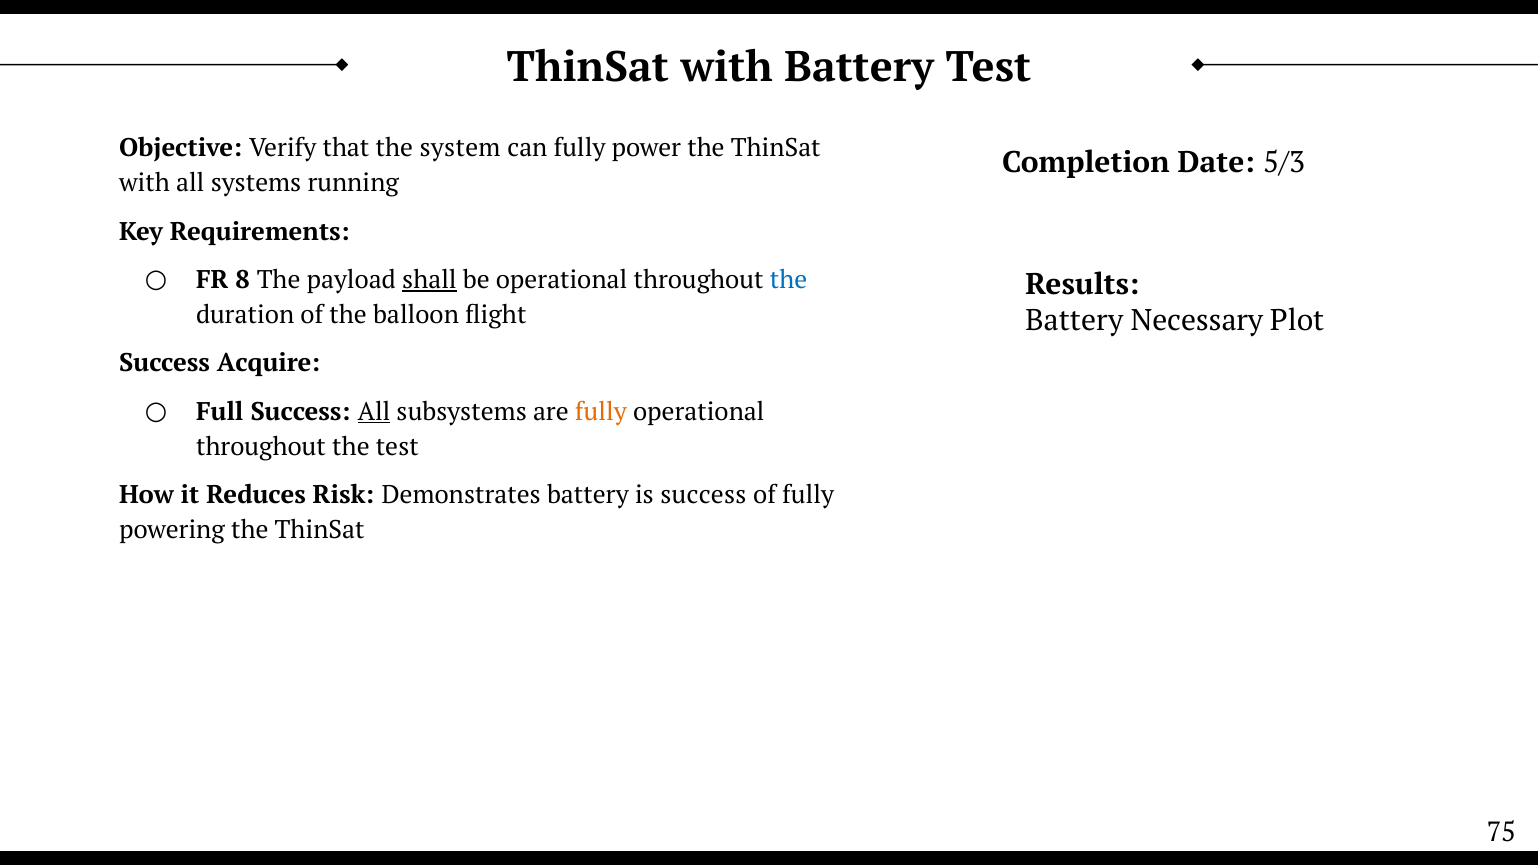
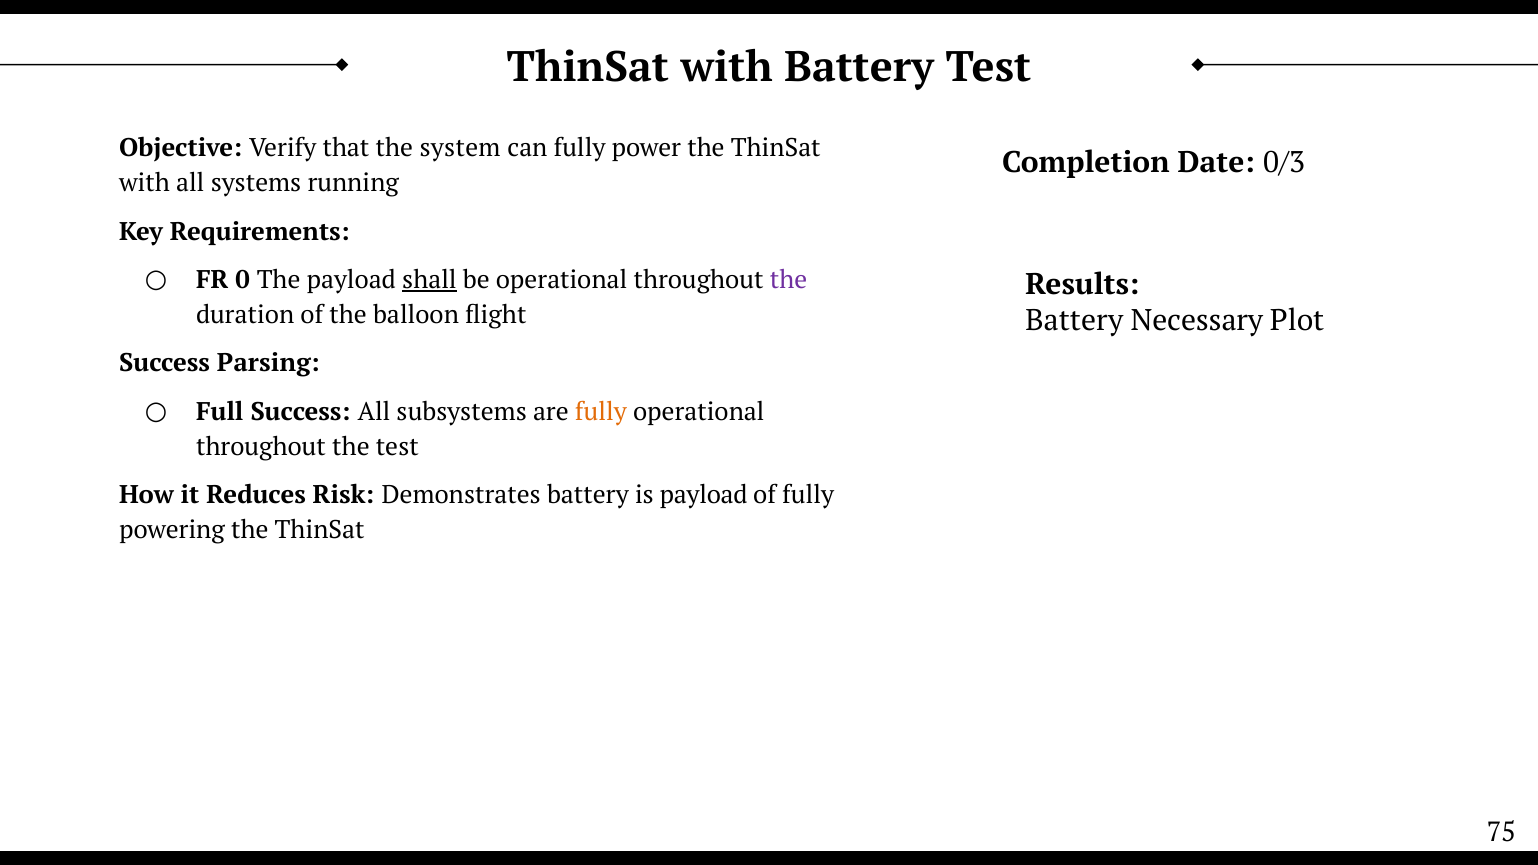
5/3: 5/3 -> 0/3
8: 8 -> 0
the at (788, 280) colour: blue -> purple
Acquire: Acquire -> Parsing
All at (374, 412) underline: present -> none
is success: success -> payload
